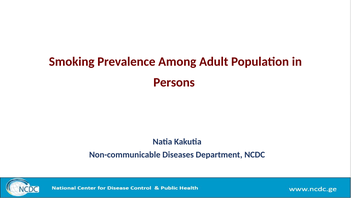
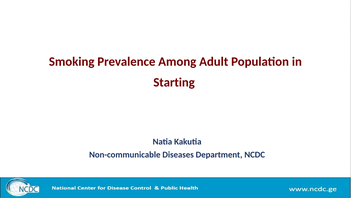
Persons: Persons -> Starting
